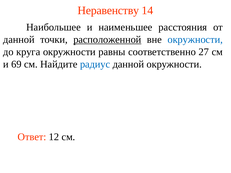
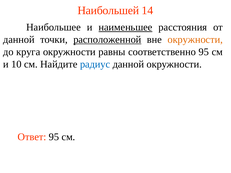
Неравенству: Неравенству -> Наибольшей
наименьшее underline: none -> present
окружности at (195, 40) colour: blue -> orange
соответственно 27: 27 -> 95
69: 69 -> 10
Ответ 12: 12 -> 95
